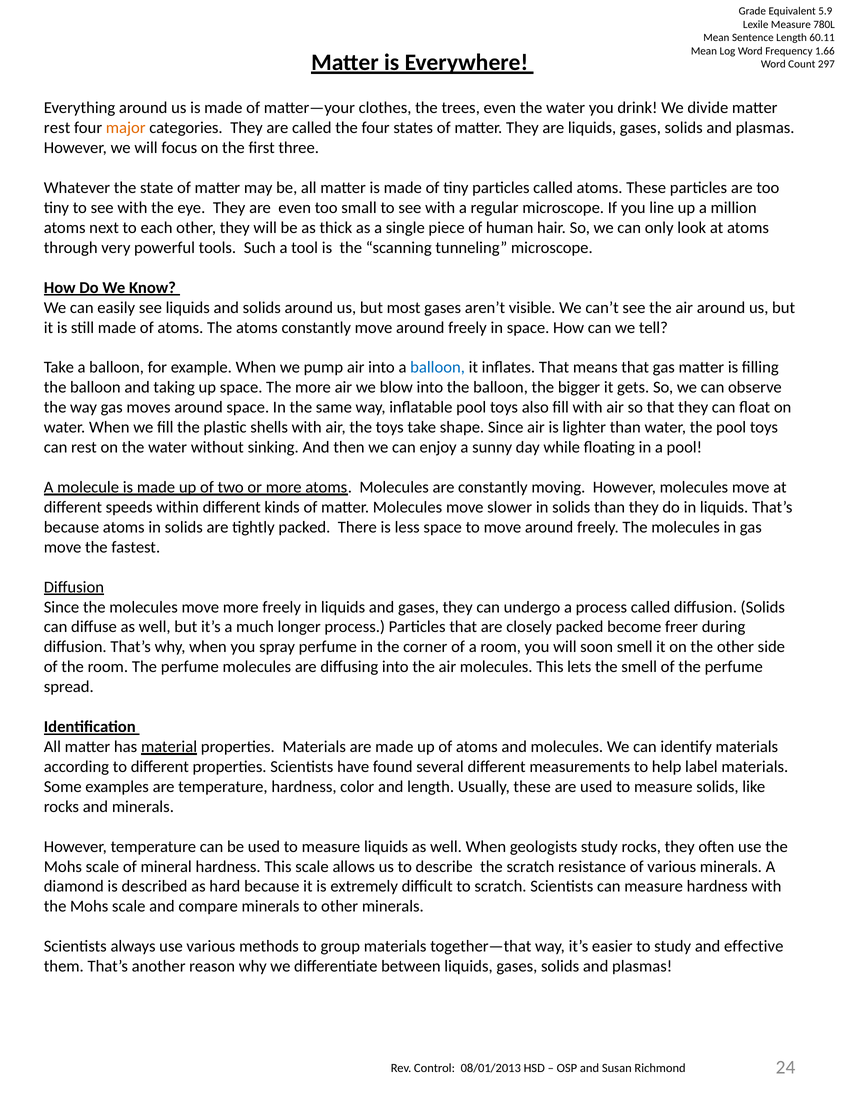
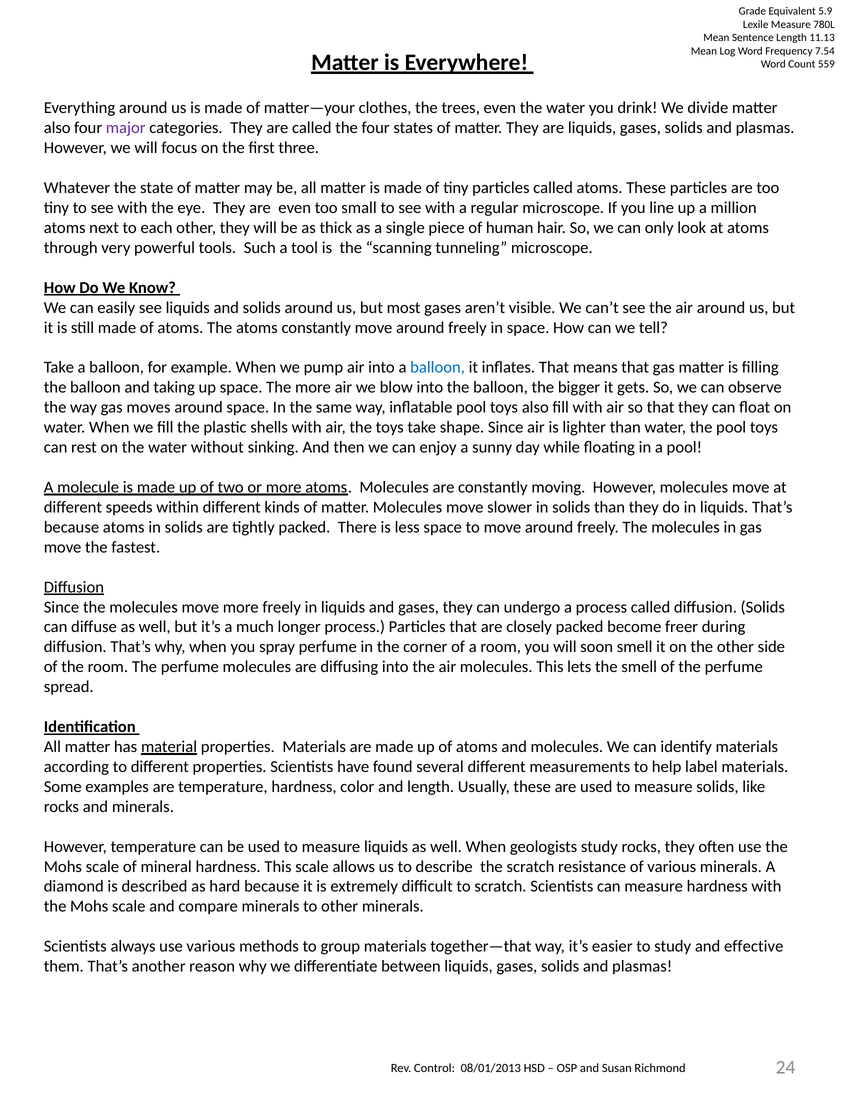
60.11: 60.11 -> 11.13
1.66: 1.66 -> 7.54
297: 297 -> 559
rest at (57, 128): rest -> also
major colour: orange -> purple
